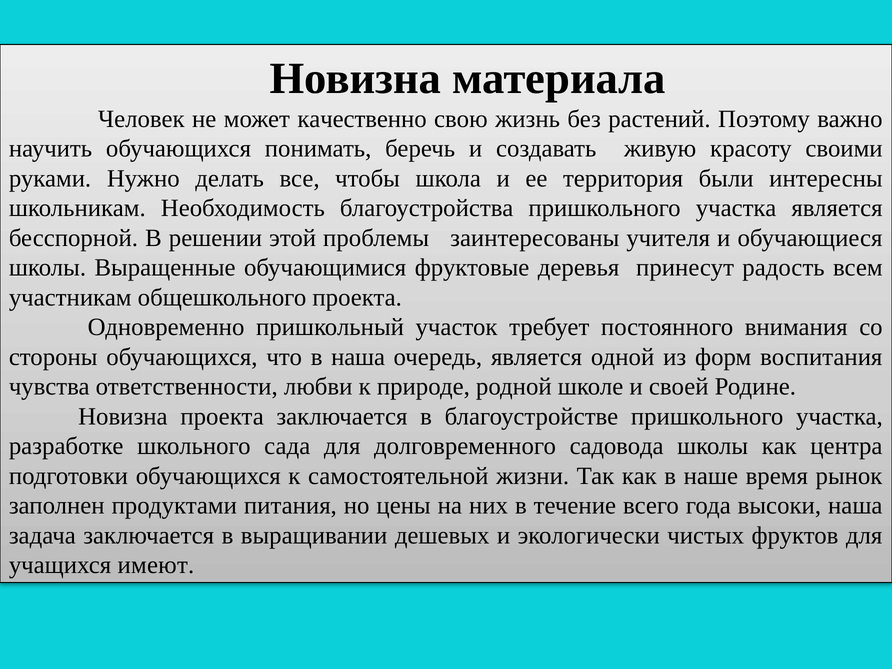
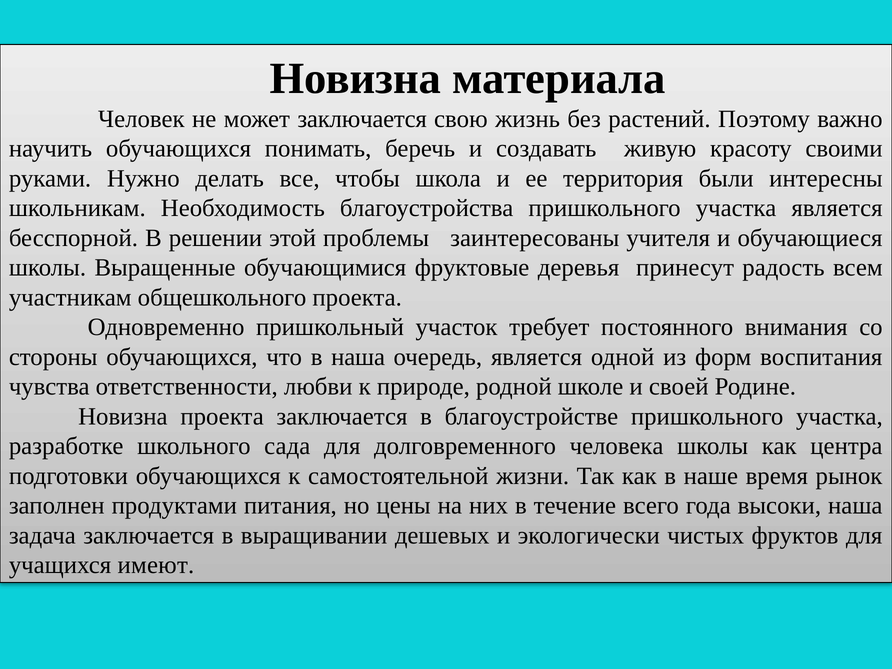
может качественно: качественно -> заключается
садовода: садовода -> человека
